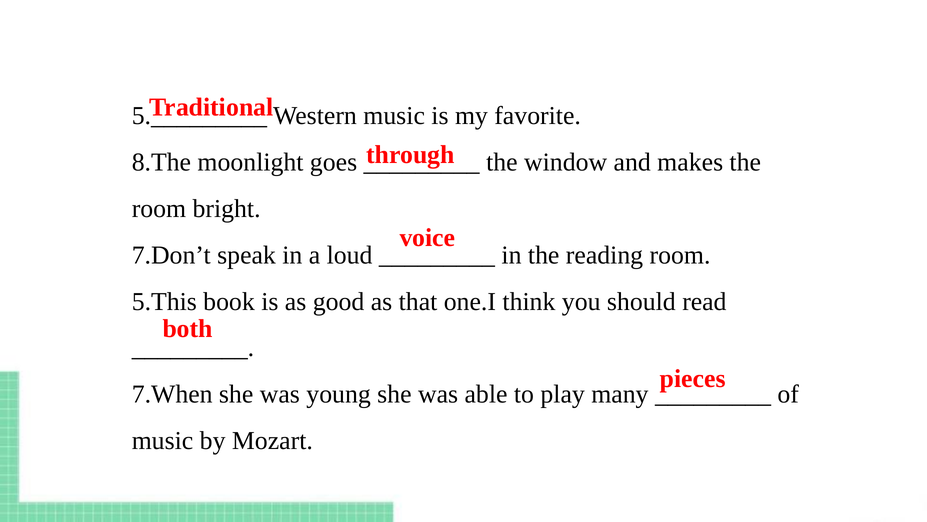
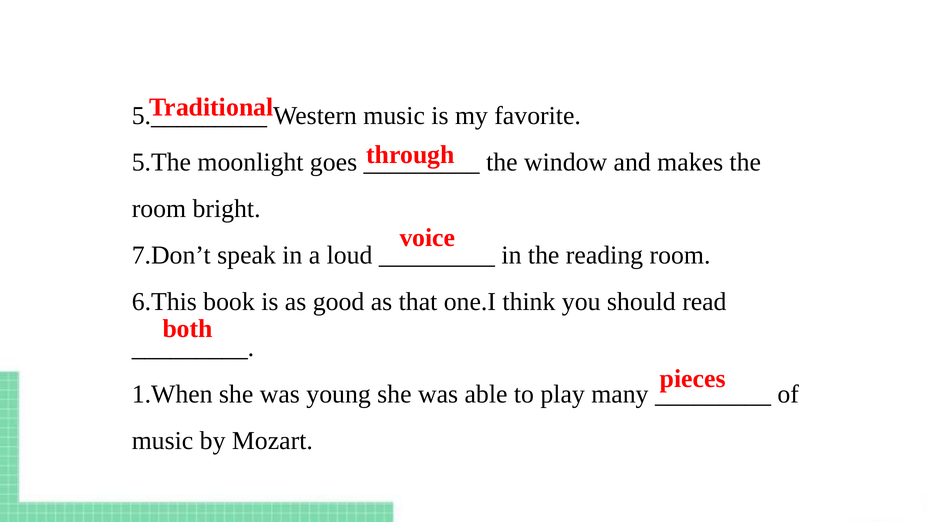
8.The: 8.The -> 5.The
5.This: 5.This -> 6.This
7.When: 7.When -> 1.When
